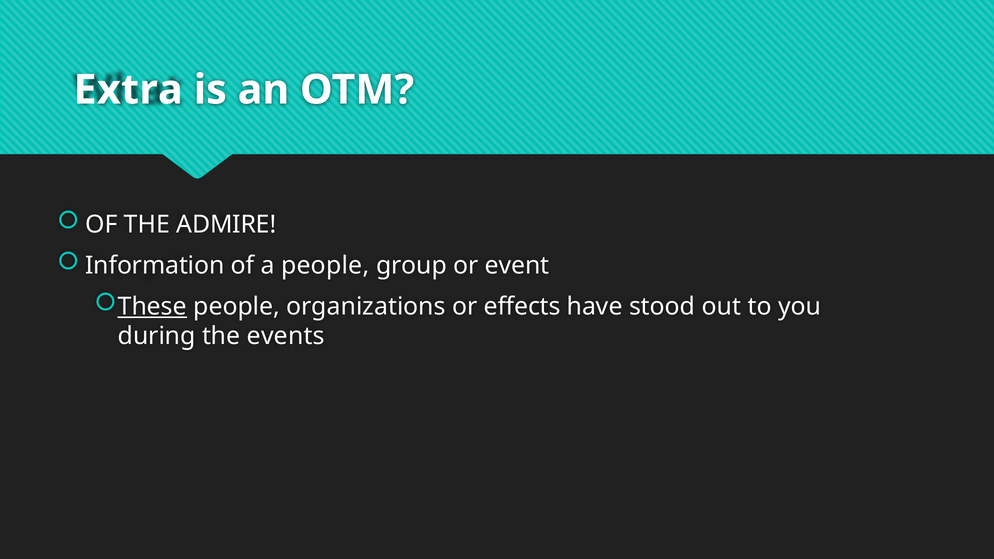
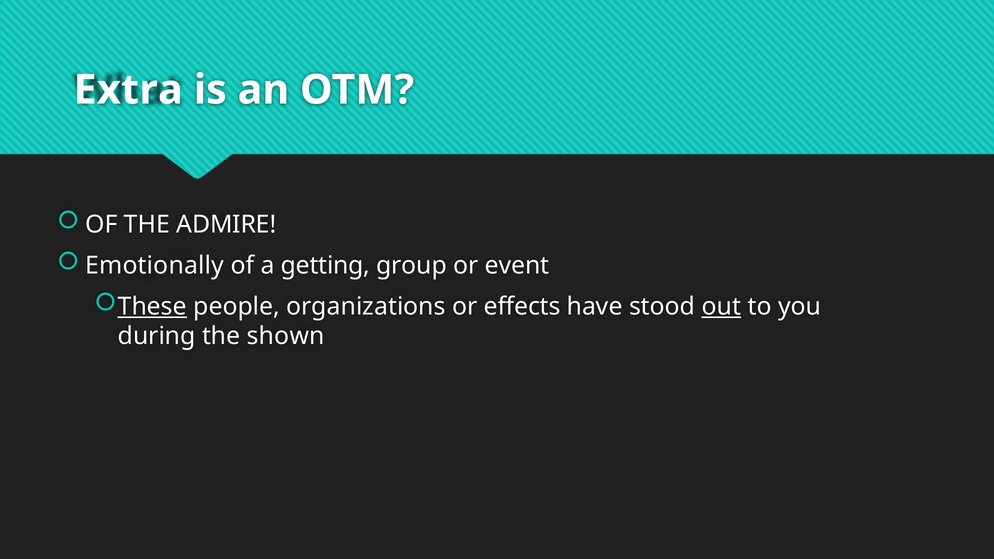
Information: Information -> Emotionally
a people: people -> getting
out underline: none -> present
events: events -> shown
